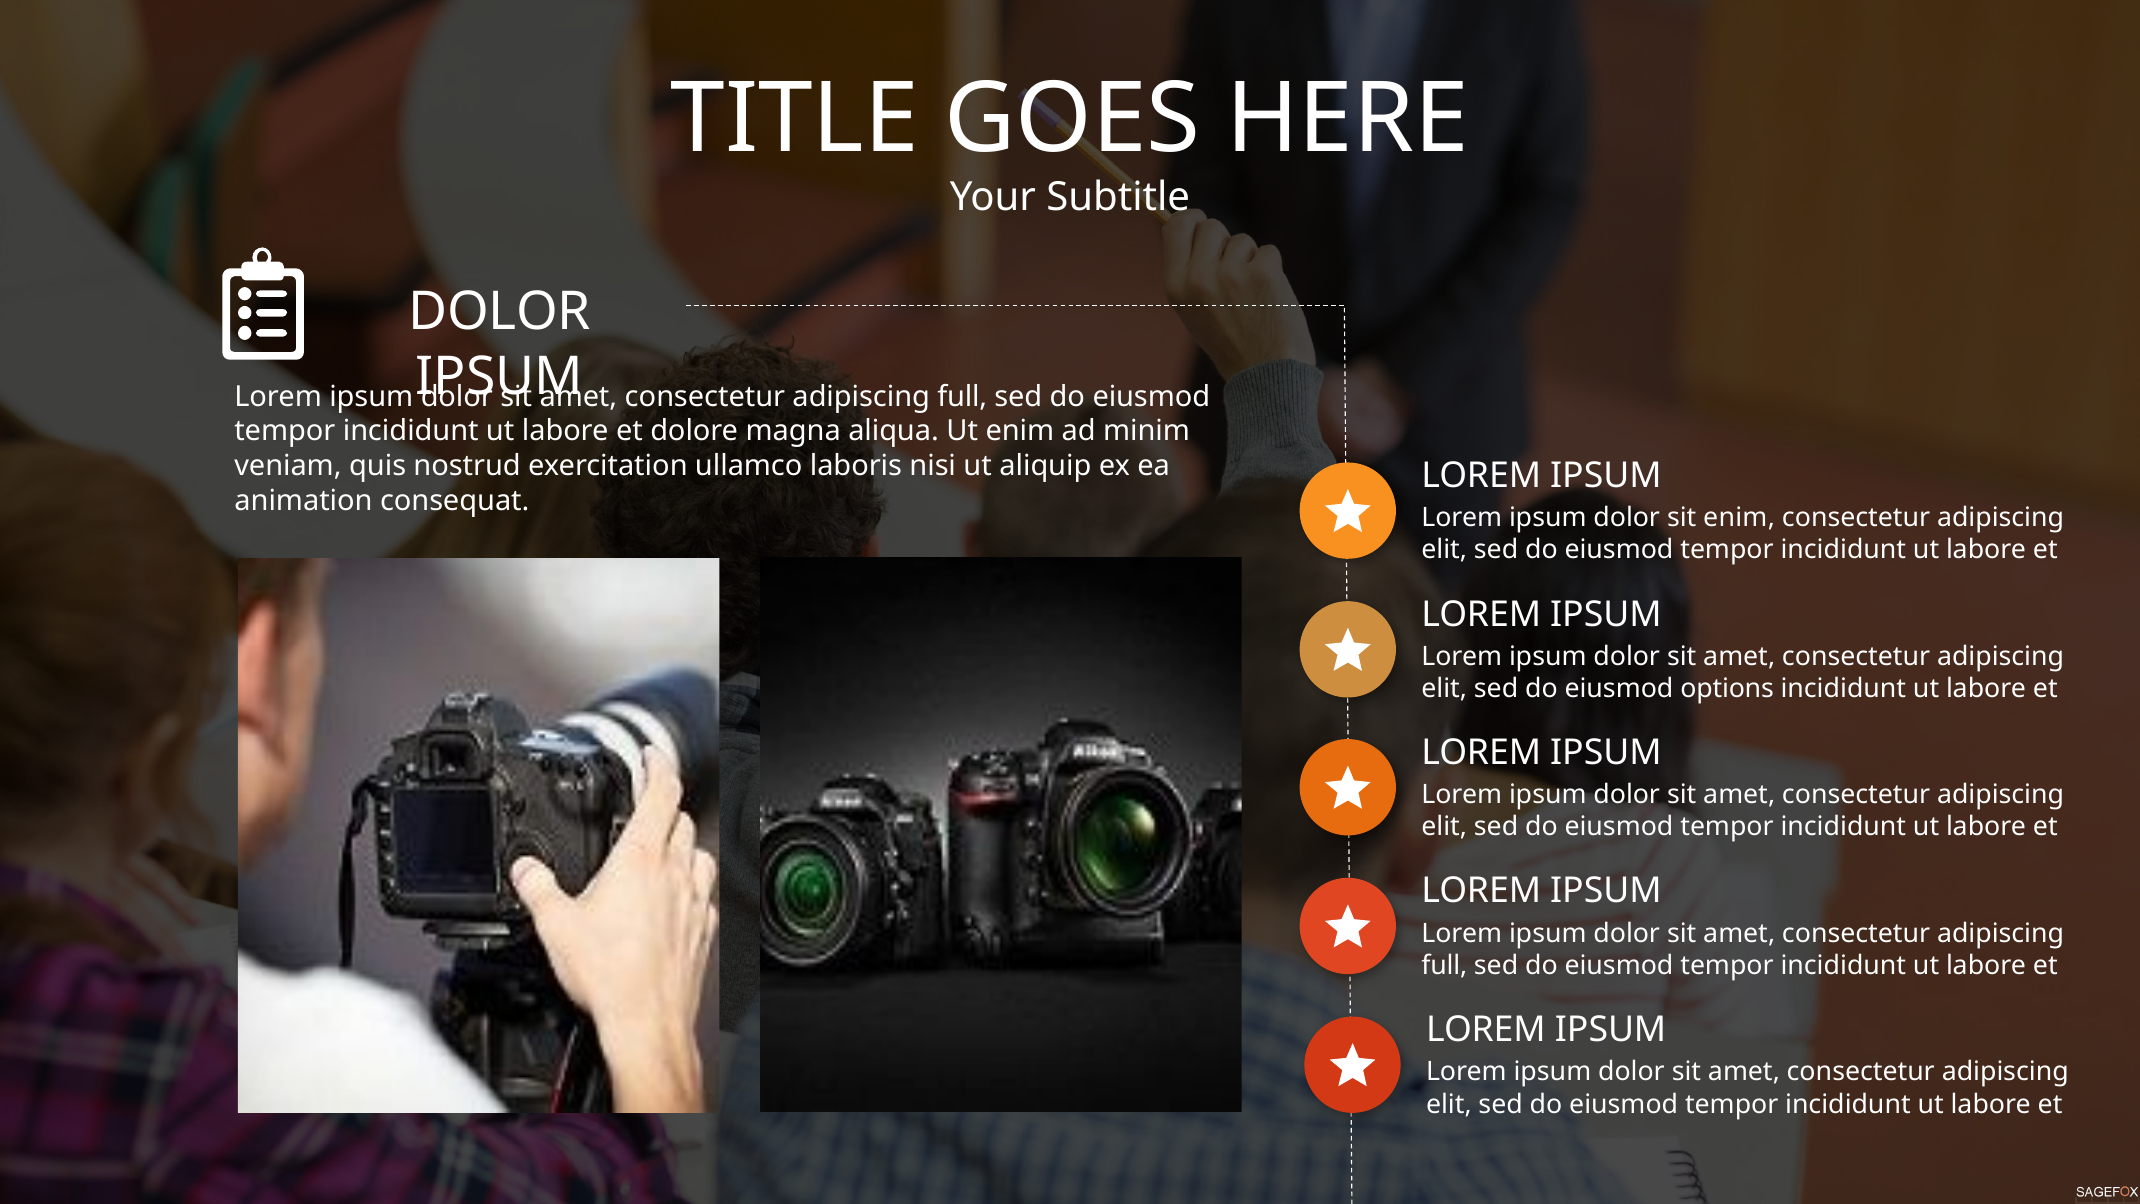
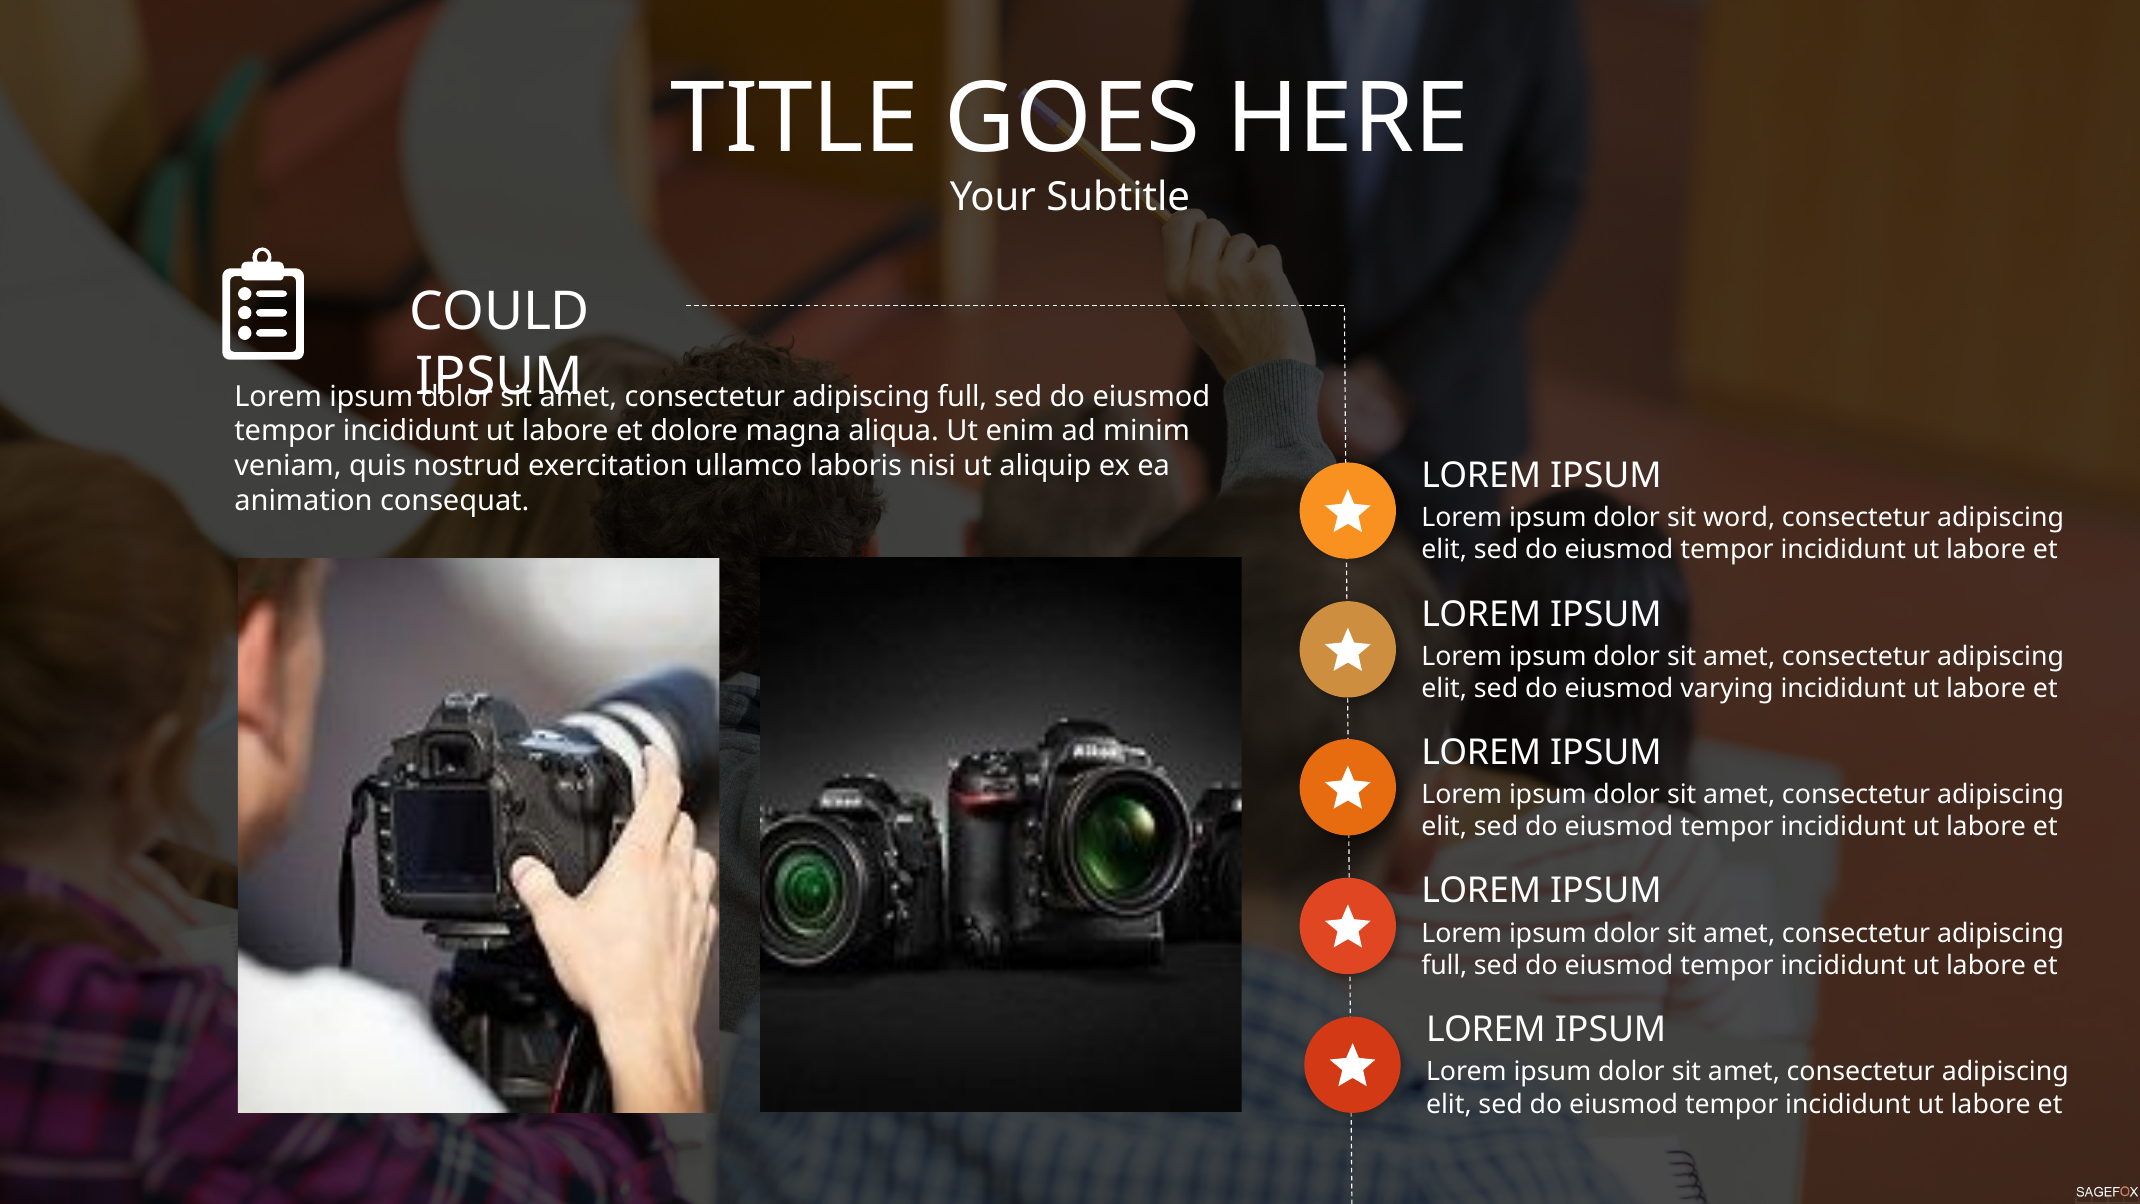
DOLOR at (500, 312): DOLOR -> COULD
sit enim: enim -> word
options: options -> varying
